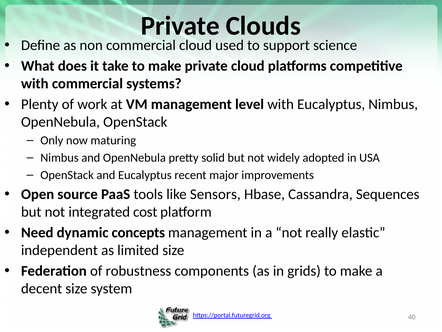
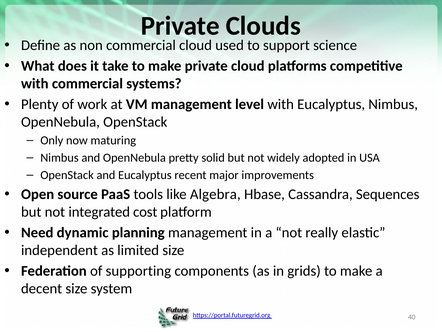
Sensors: Sensors -> Algebra
concepts: concepts -> planning
robustness: robustness -> supporting
